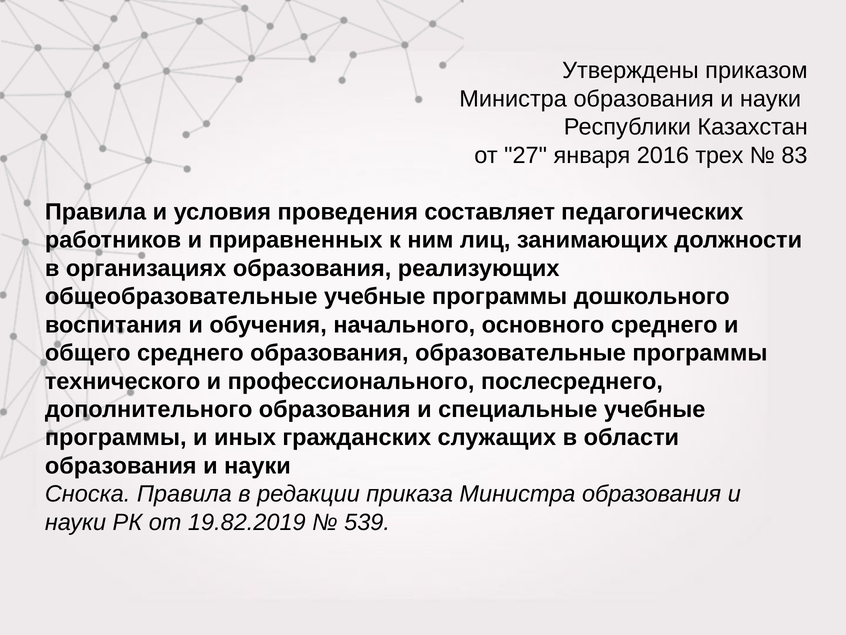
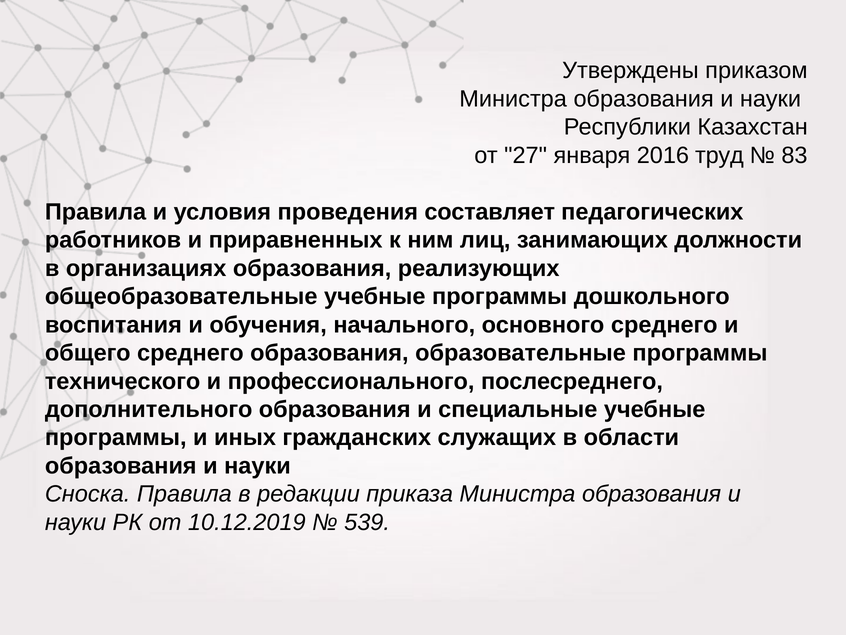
трех: трех -> труд
19.82.2019: 19.82.2019 -> 10.12.2019
